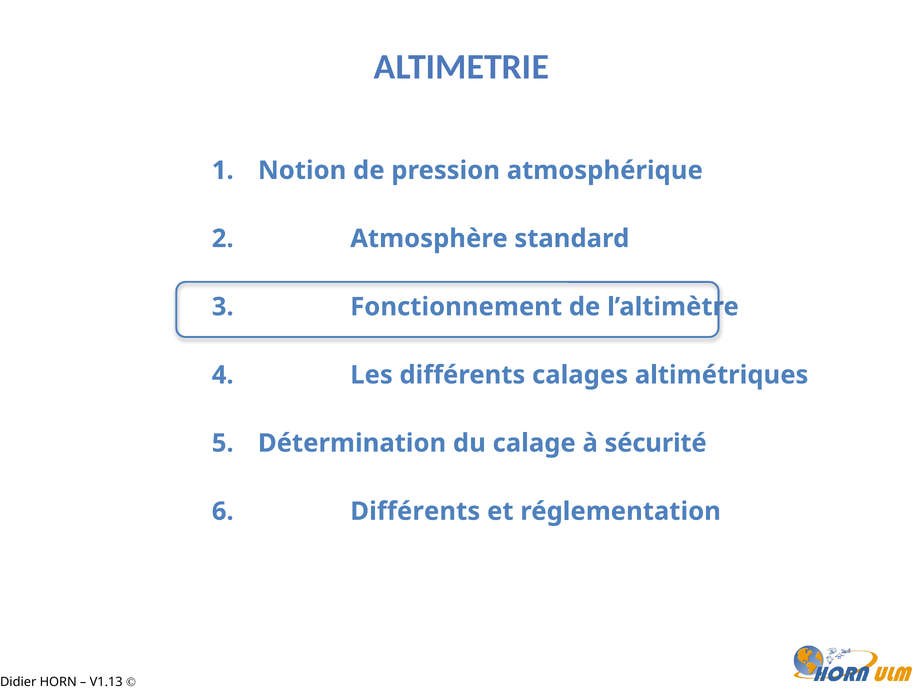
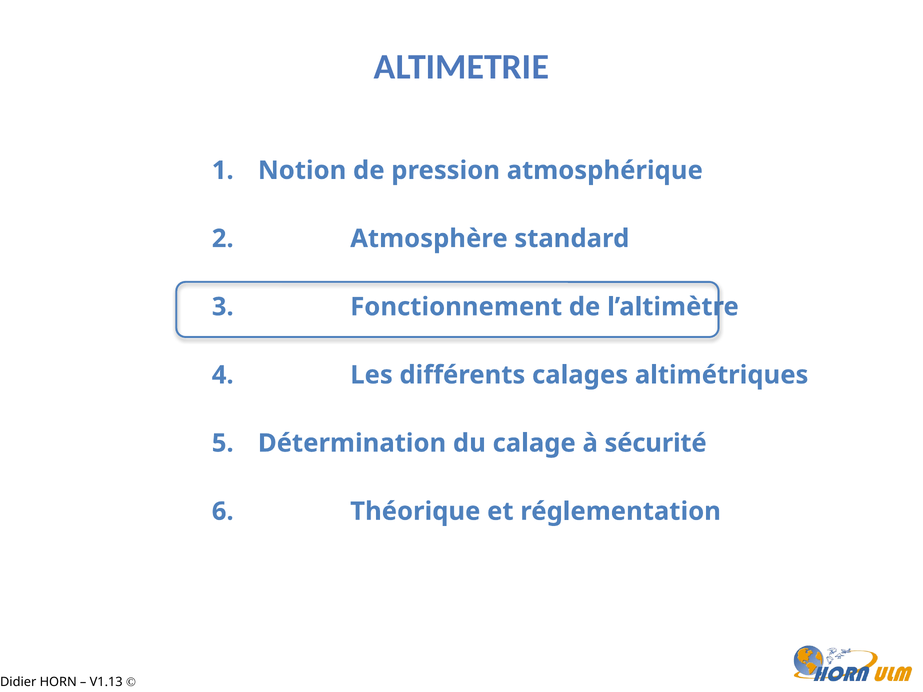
Différents at (415, 512): Différents -> Théorique
